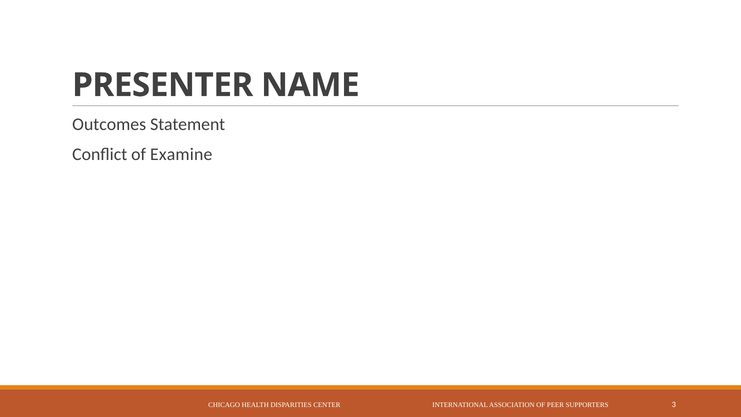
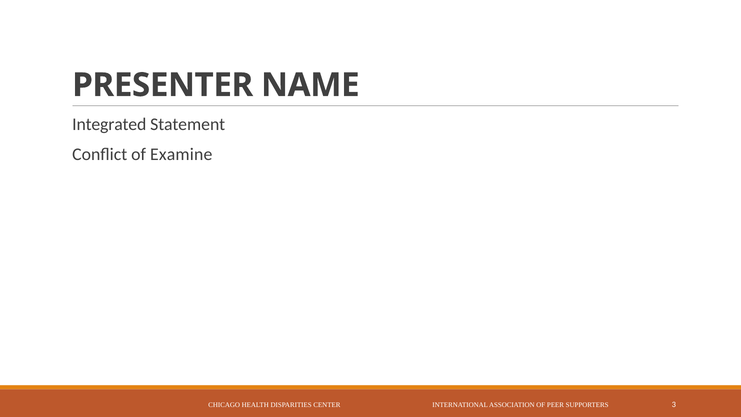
Outcomes: Outcomes -> Integrated
